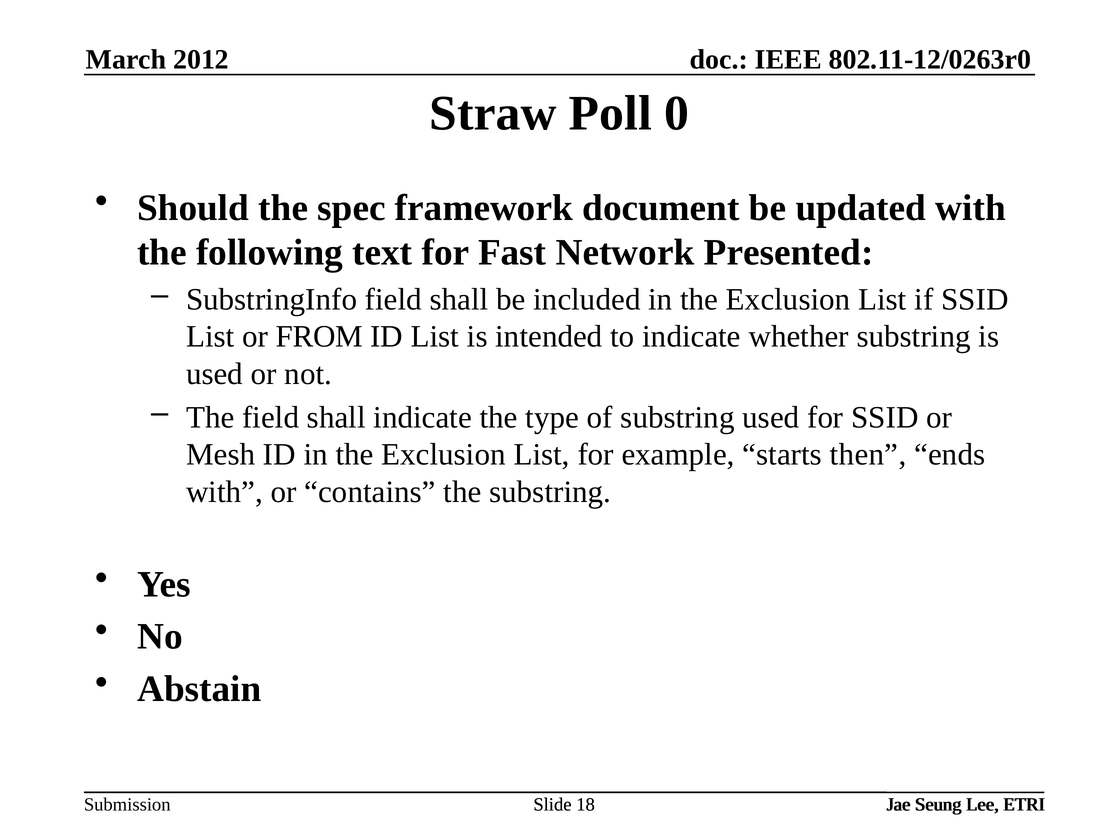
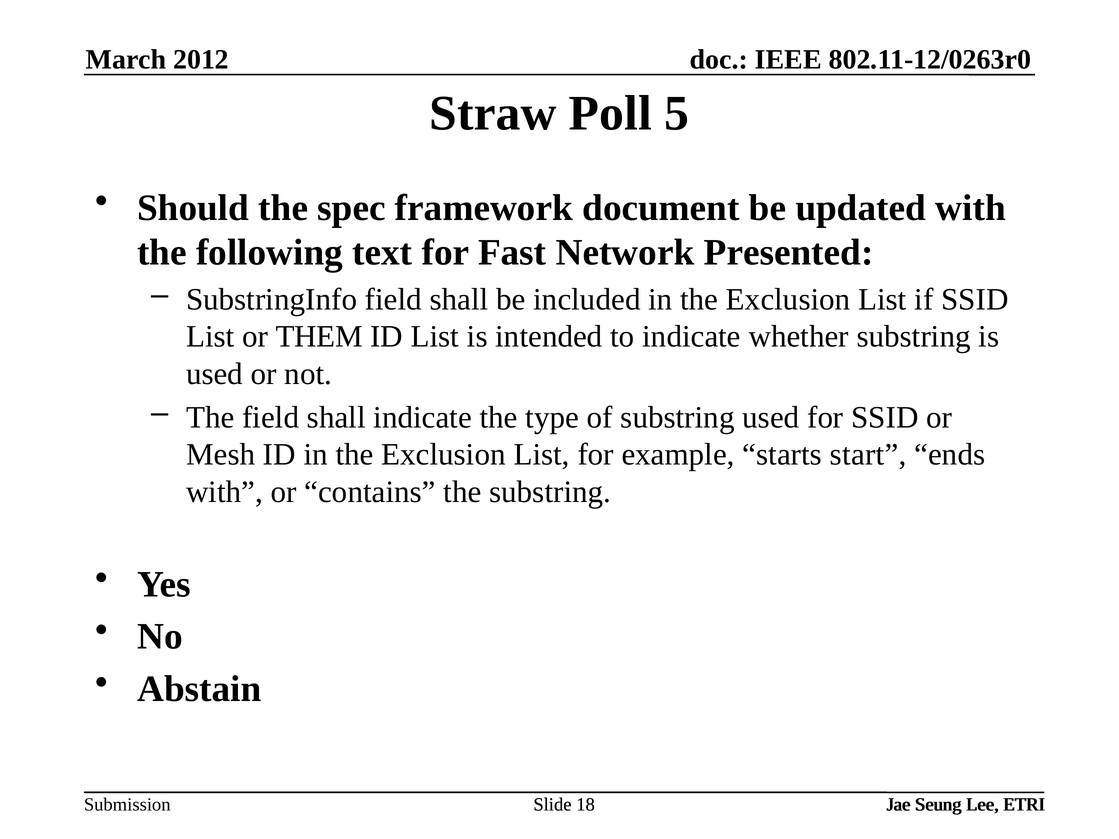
0: 0 -> 5
FROM: FROM -> THEM
then: then -> start
